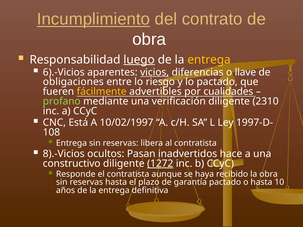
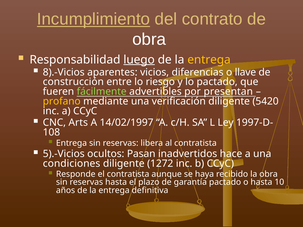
6).-Vicios: 6).-Vicios -> 8).-Vicios
vicios underline: present -> none
obligaciones: obligaciones -> construcción
fácilmente colour: yellow -> light green
cualidades: cualidades -> presentan
profano colour: light green -> yellow
2310: 2310 -> 5420
Está: Está -> Arts
10/02/1997: 10/02/1997 -> 14/02/1997
8).-Vicios: 8).-Vicios -> 5).-Vicios
constructivo: constructivo -> condiciones
1272 underline: present -> none
